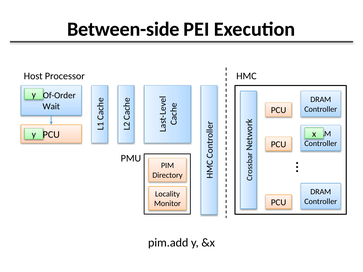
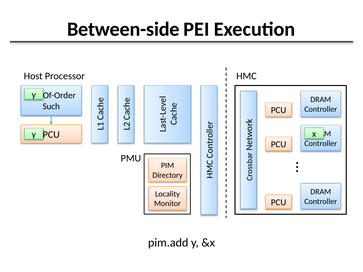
Wait: Wait -> Such
